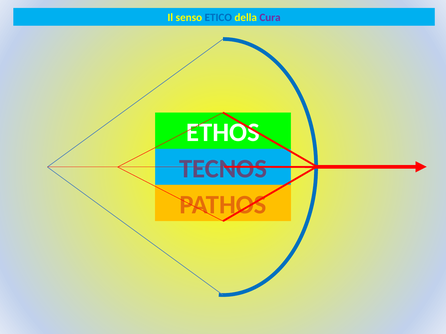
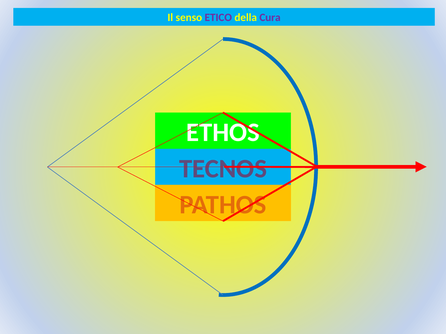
ETICO colour: blue -> purple
